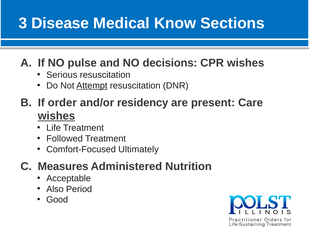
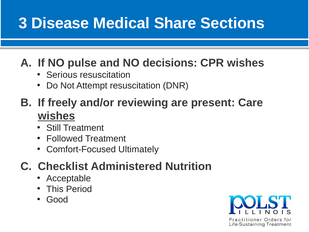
Know: Know -> Share
Attempt underline: present -> none
order: order -> freely
residency: residency -> reviewing
Life: Life -> Still
Measures: Measures -> Checklist
Also: Also -> This
